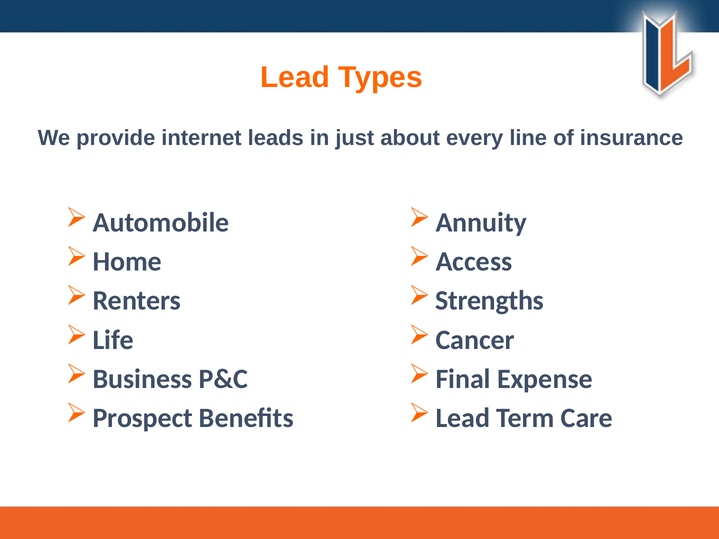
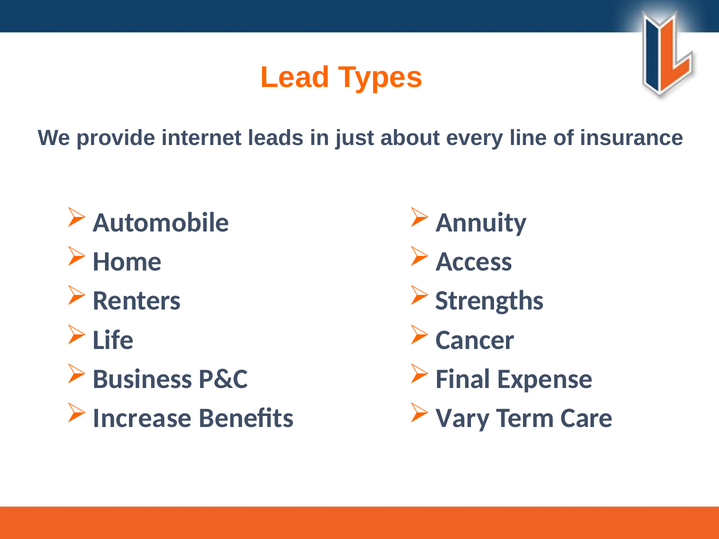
Prospect: Prospect -> Increase
Lead at (463, 418): Lead -> Vary
